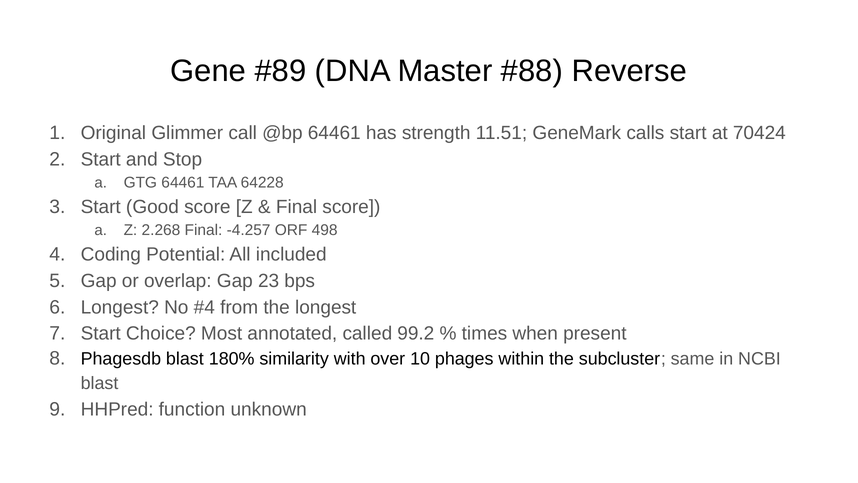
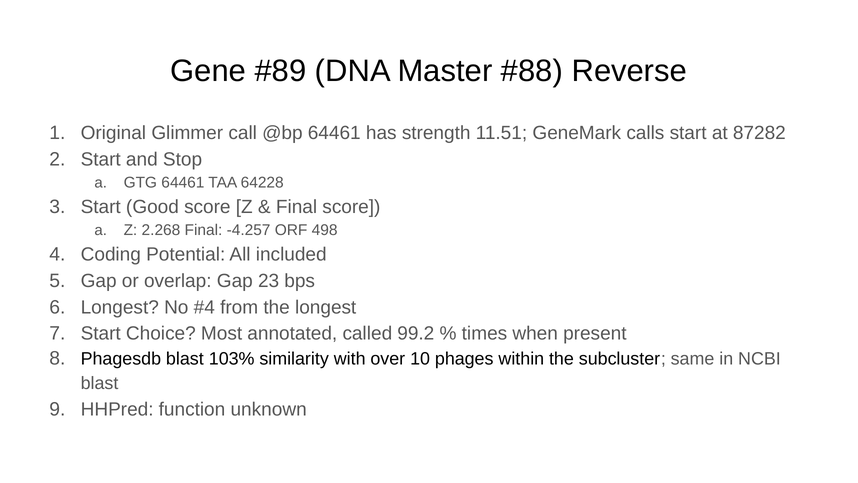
70424: 70424 -> 87282
180%: 180% -> 103%
